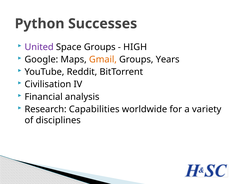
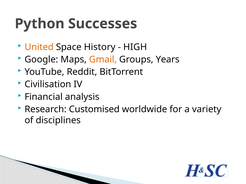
United colour: purple -> orange
Space Groups: Groups -> History
Capabilities: Capabilities -> Customised
